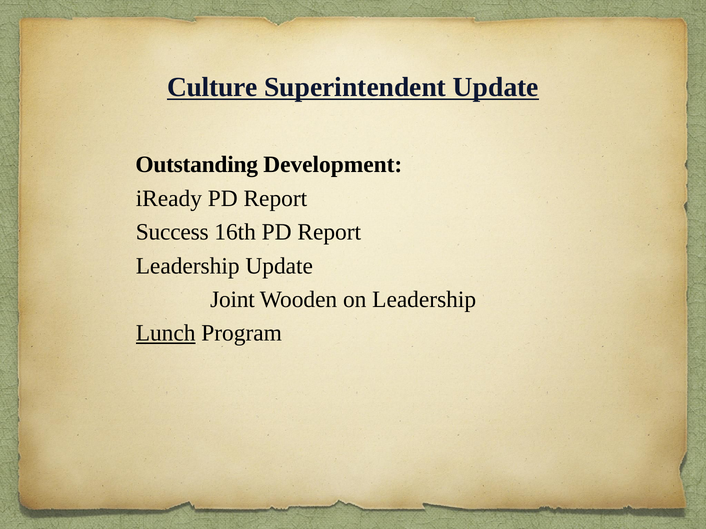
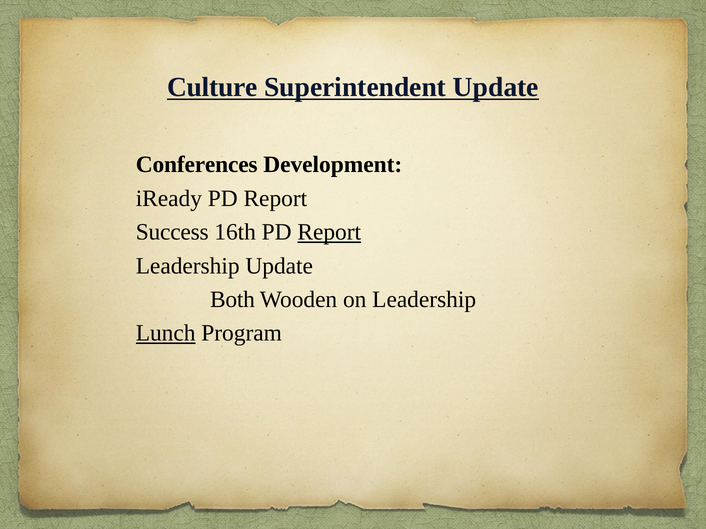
Outstanding: Outstanding -> Conferences
Report at (329, 232) underline: none -> present
Joint: Joint -> Both
